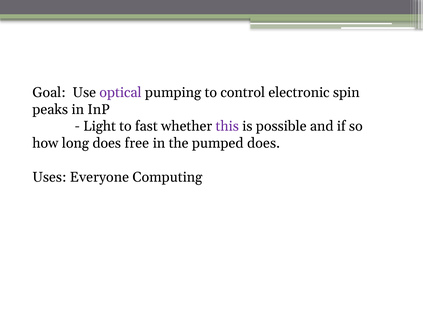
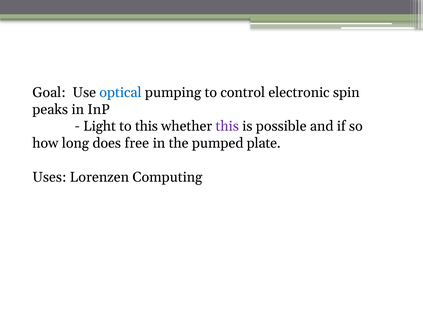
optical colour: purple -> blue
to fast: fast -> this
pumped does: does -> plate
Everyone: Everyone -> Lorenzen
